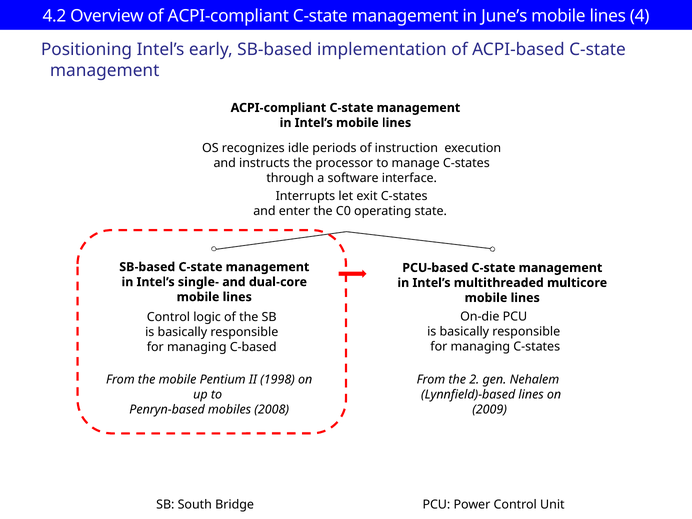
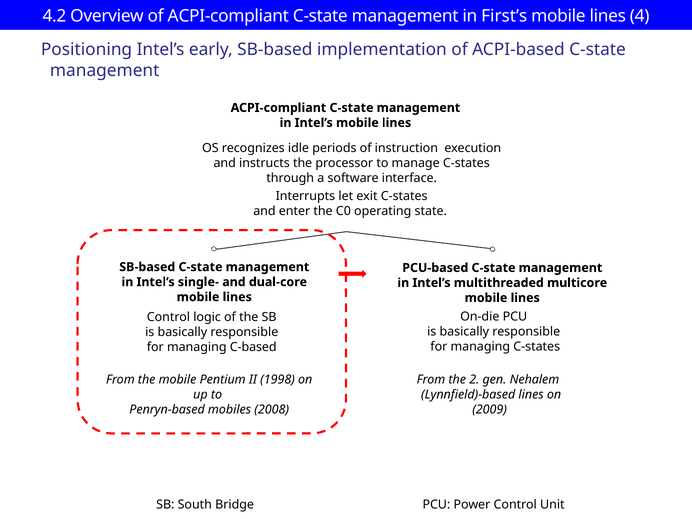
June’s: June’s -> First’s
